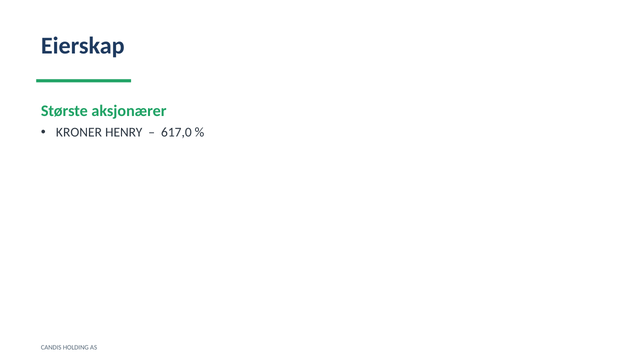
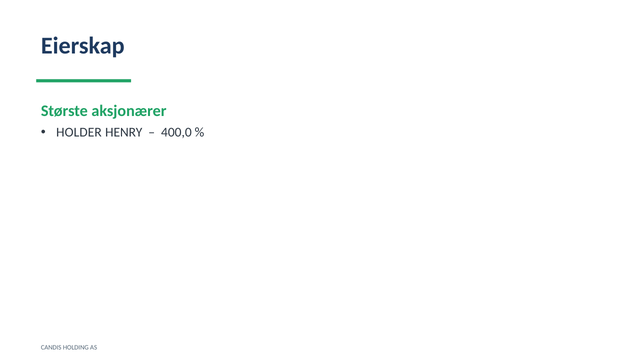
KRONER: KRONER -> HOLDER
617,0: 617,0 -> 400,0
